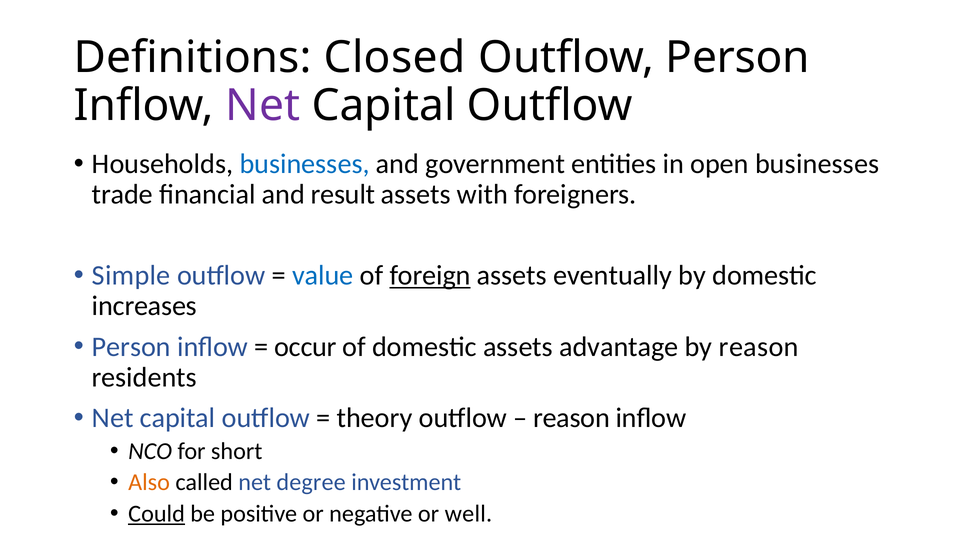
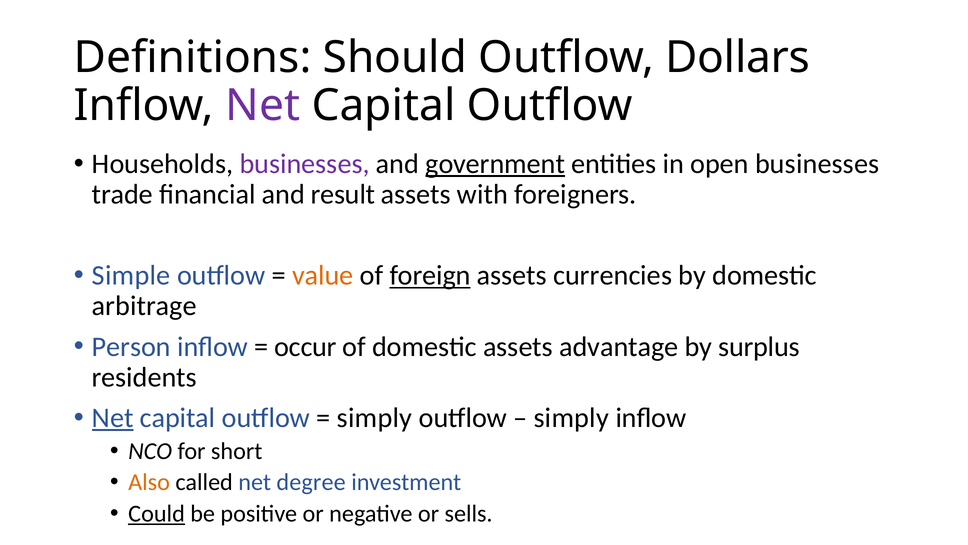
Closed: Closed -> Should
Outflow Person: Person -> Dollars
businesses at (305, 164) colour: blue -> purple
government underline: none -> present
value colour: blue -> orange
eventually: eventually -> currencies
increases: increases -> arbitrage
by reason: reason -> surplus
Net at (113, 418) underline: none -> present
theory at (375, 418): theory -> simply
reason at (572, 418): reason -> simply
well: well -> sells
